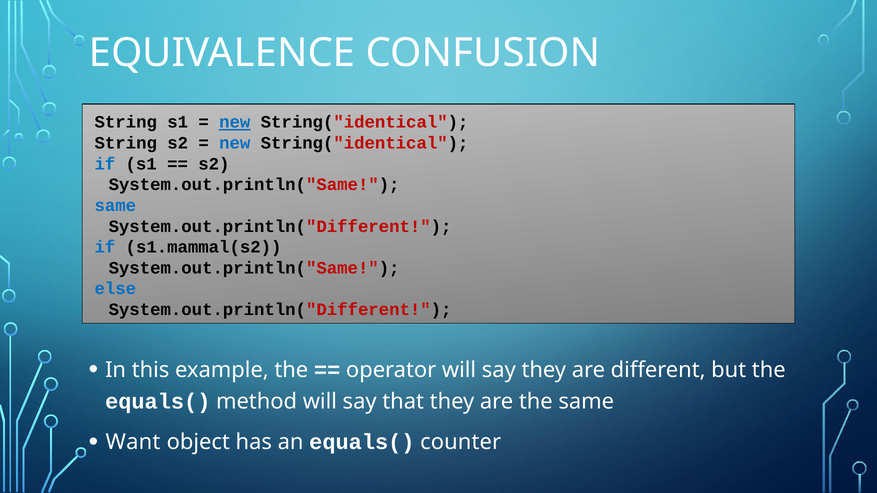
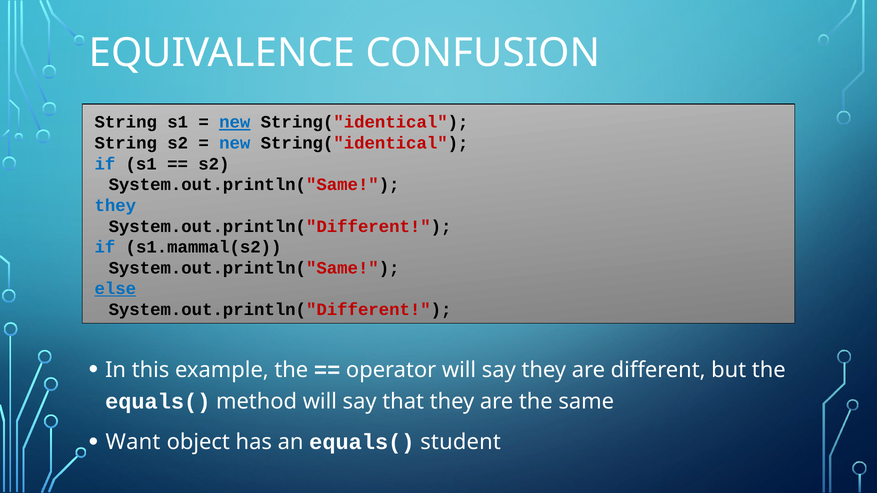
same at (115, 206): same -> they
else underline: none -> present
counter: counter -> student
